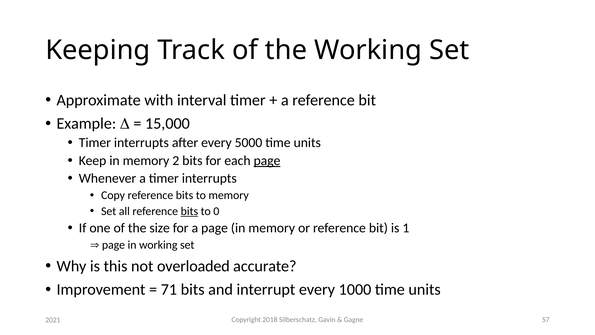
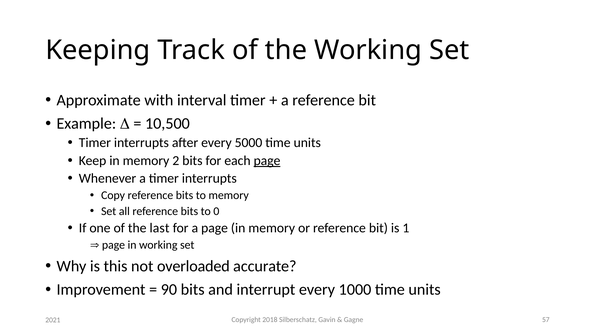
15,000: 15,000 -> 10,500
bits at (189, 211) underline: present -> none
size: size -> last
71: 71 -> 90
